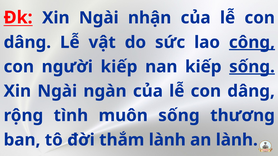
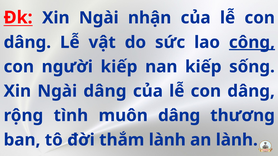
sống at (252, 67) underline: present -> none
Ngài ngàn: ngàn -> dâng
muôn sống: sống -> dâng
